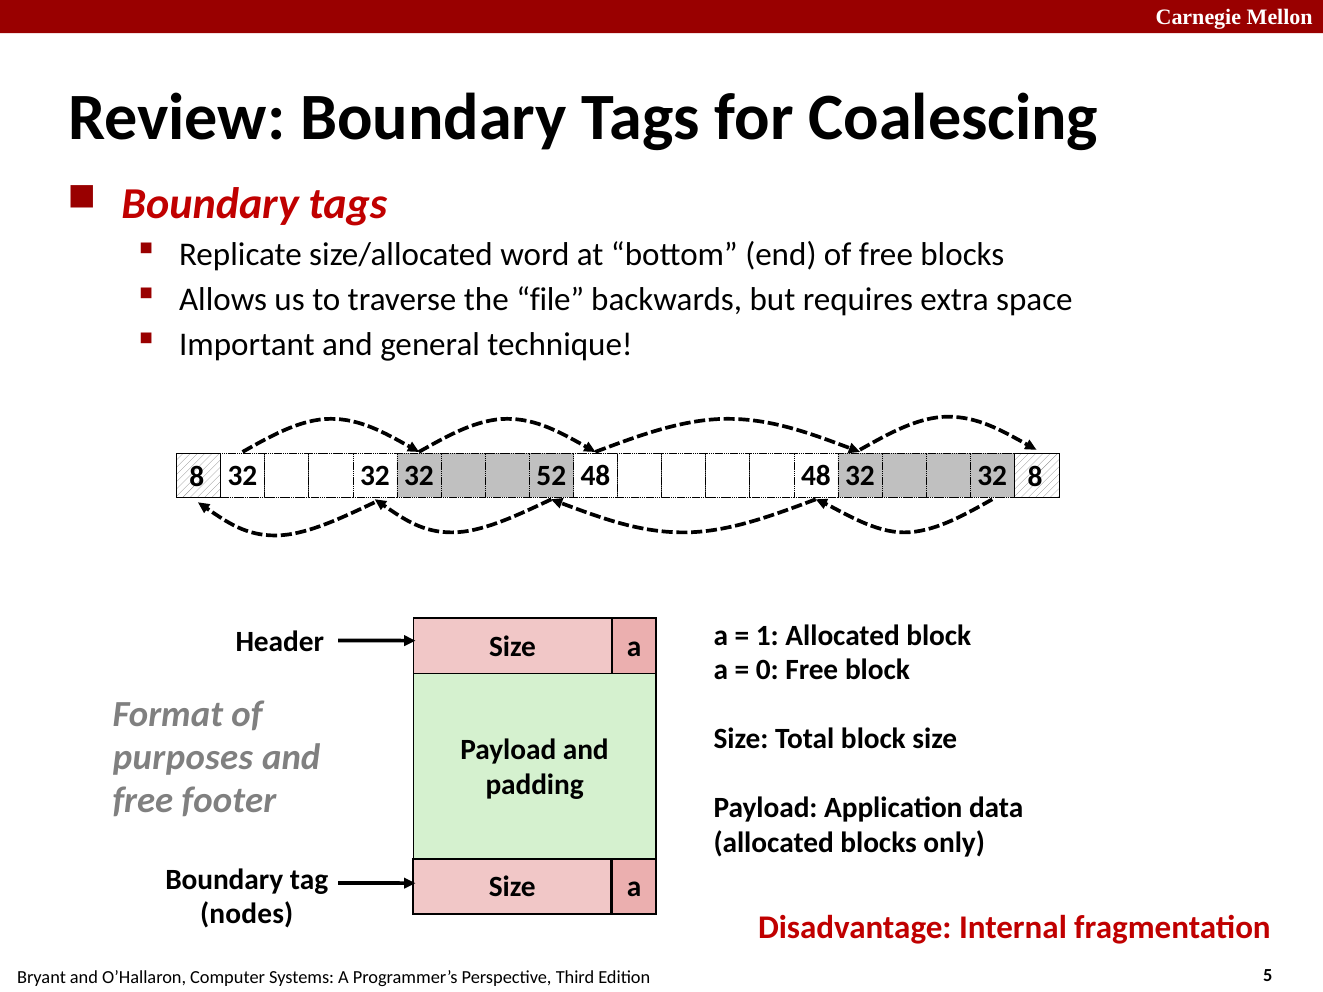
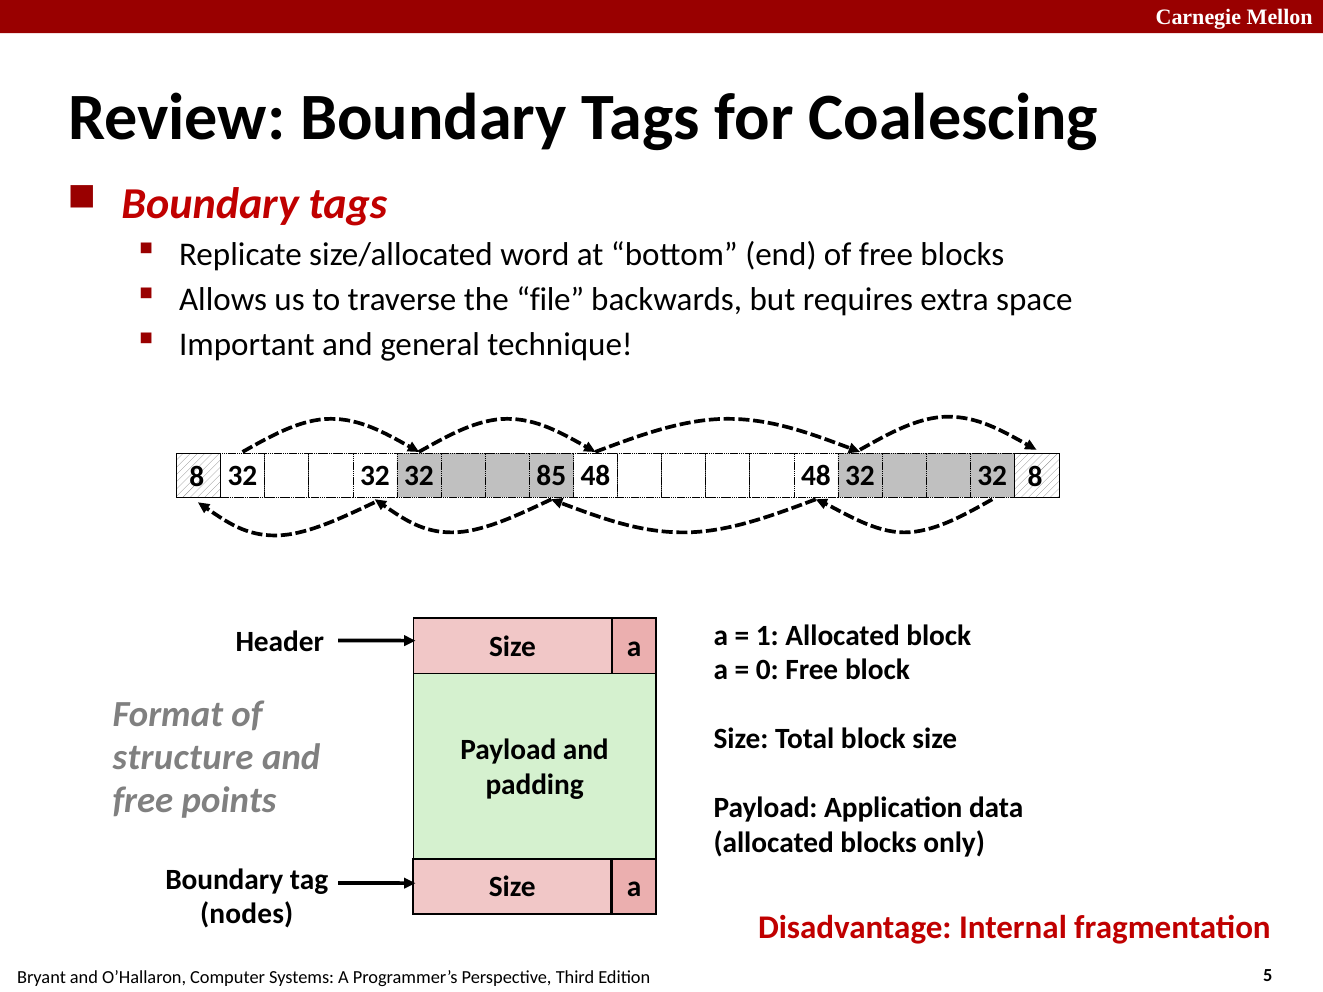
52: 52 -> 85
purposes: purposes -> structure
footer: footer -> points
